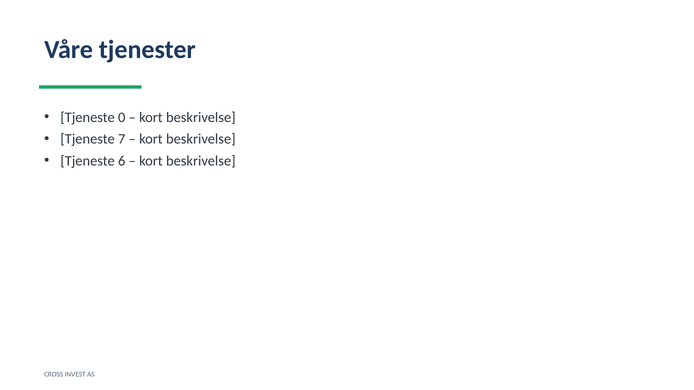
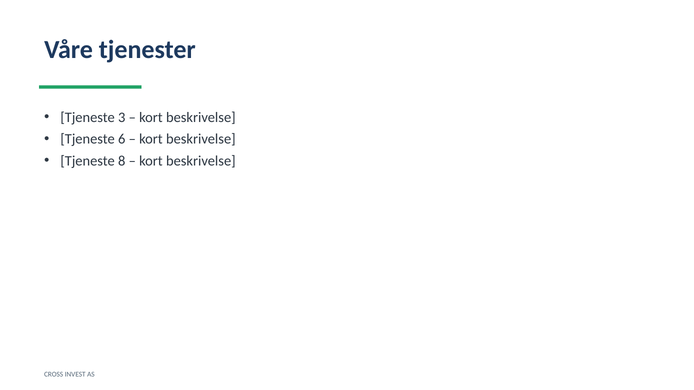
0: 0 -> 3
7: 7 -> 6
6: 6 -> 8
